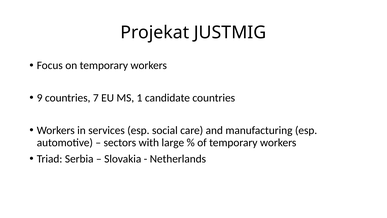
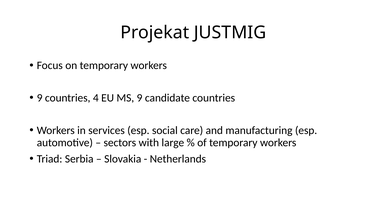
7: 7 -> 4
MS 1: 1 -> 9
